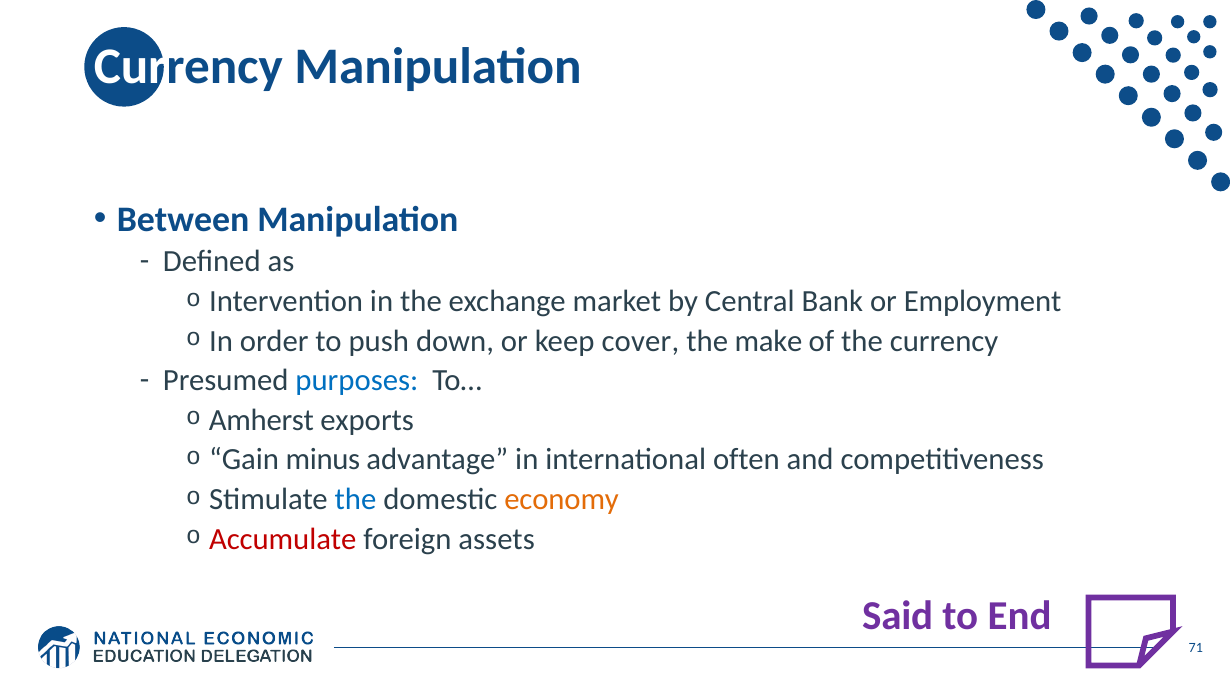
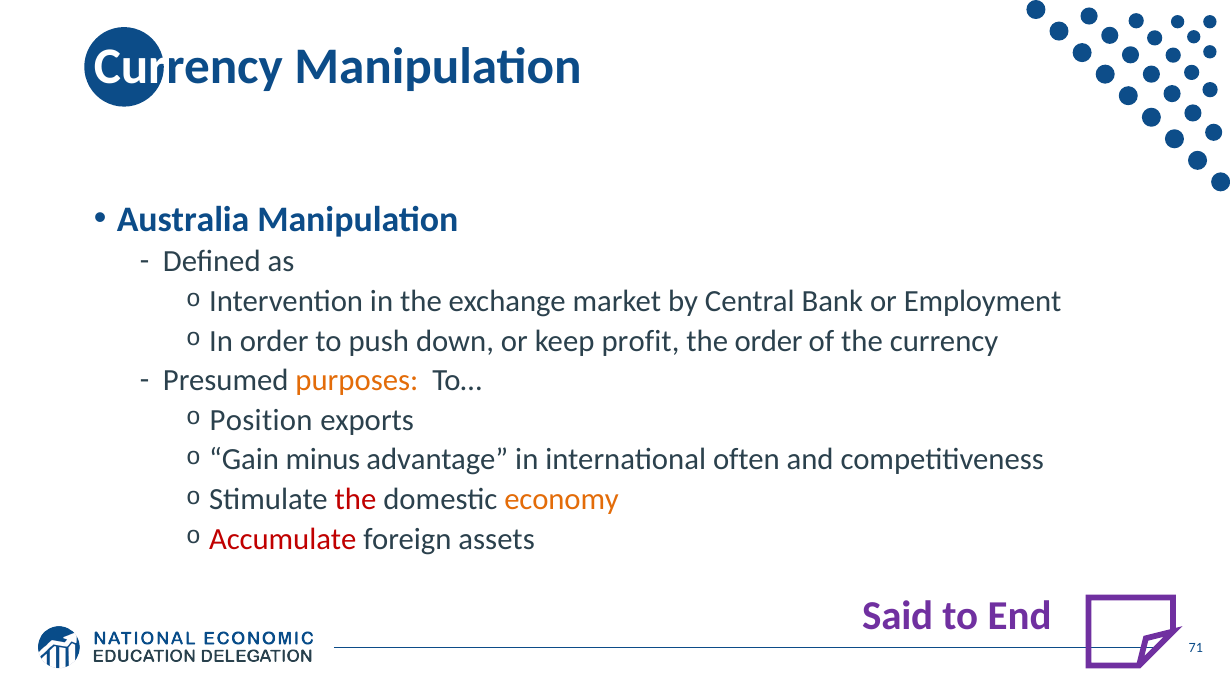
Between: Between -> Australia
cover: cover -> profit
the make: make -> order
purposes colour: blue -> orange
Amherst: Amherst -> Position
the at (356, 499) colour: blue -> red
